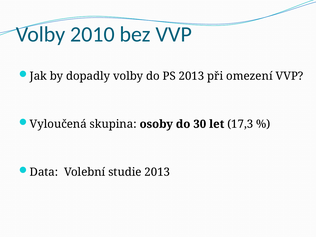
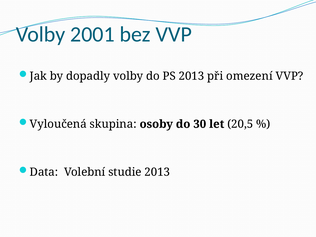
2010: 2010 -> 2001
17,3: 17,3 -> 20,5
